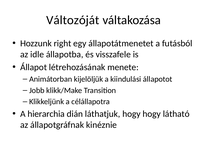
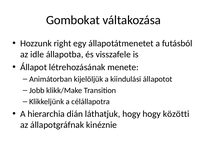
Változóját: Változóját -> Gombokat
látható: látható -> közötti
